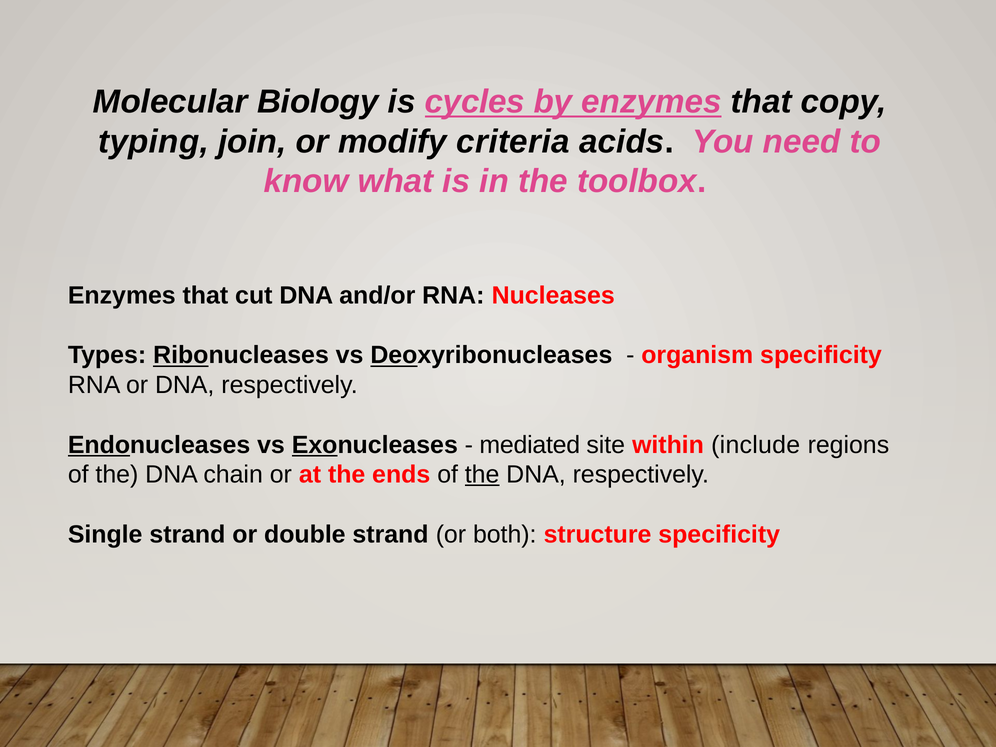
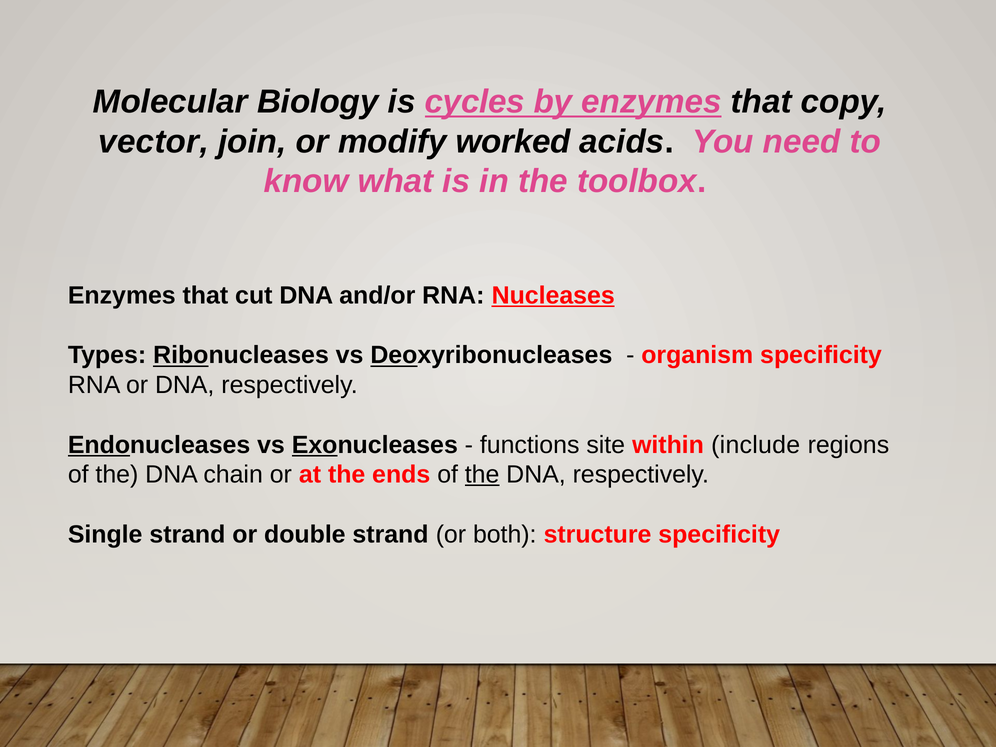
typing: typing -> vector
criteria: criteria -> worked
Nucleases underline: none -> present
mediated: mediated -> functions
